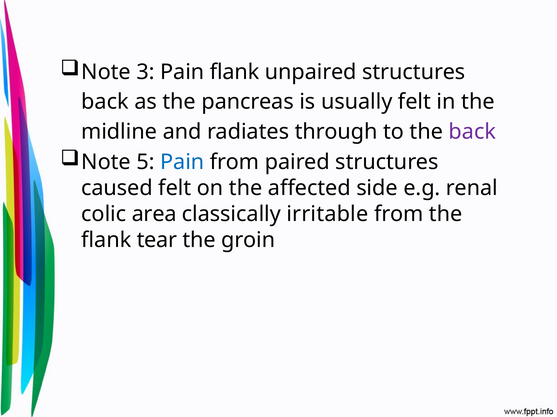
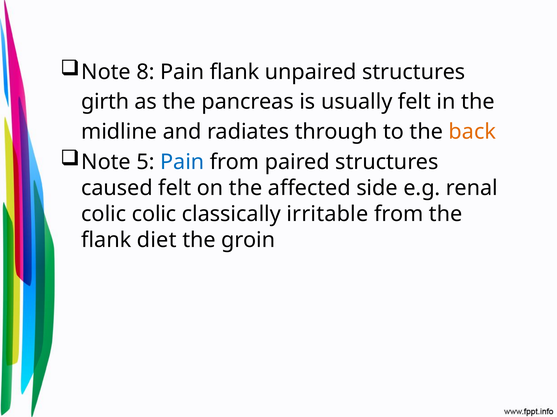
3: 3 -> 8
back at (105, 102): back -> girth
back at (472, 132) colour: purple -> orange
colic area: area -> colic
tear: tear -> diet
